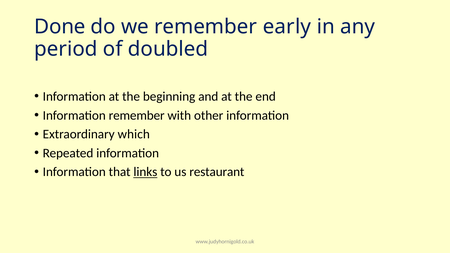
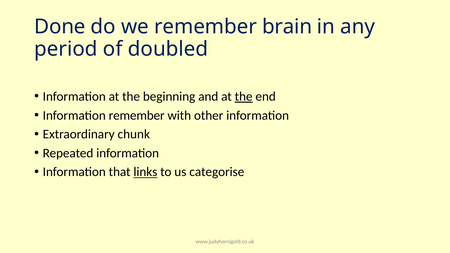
early: early -> brain
the at (244, 97) underline: none -> present
which: which -> chunk
restaurant: restaurant -> categorise
